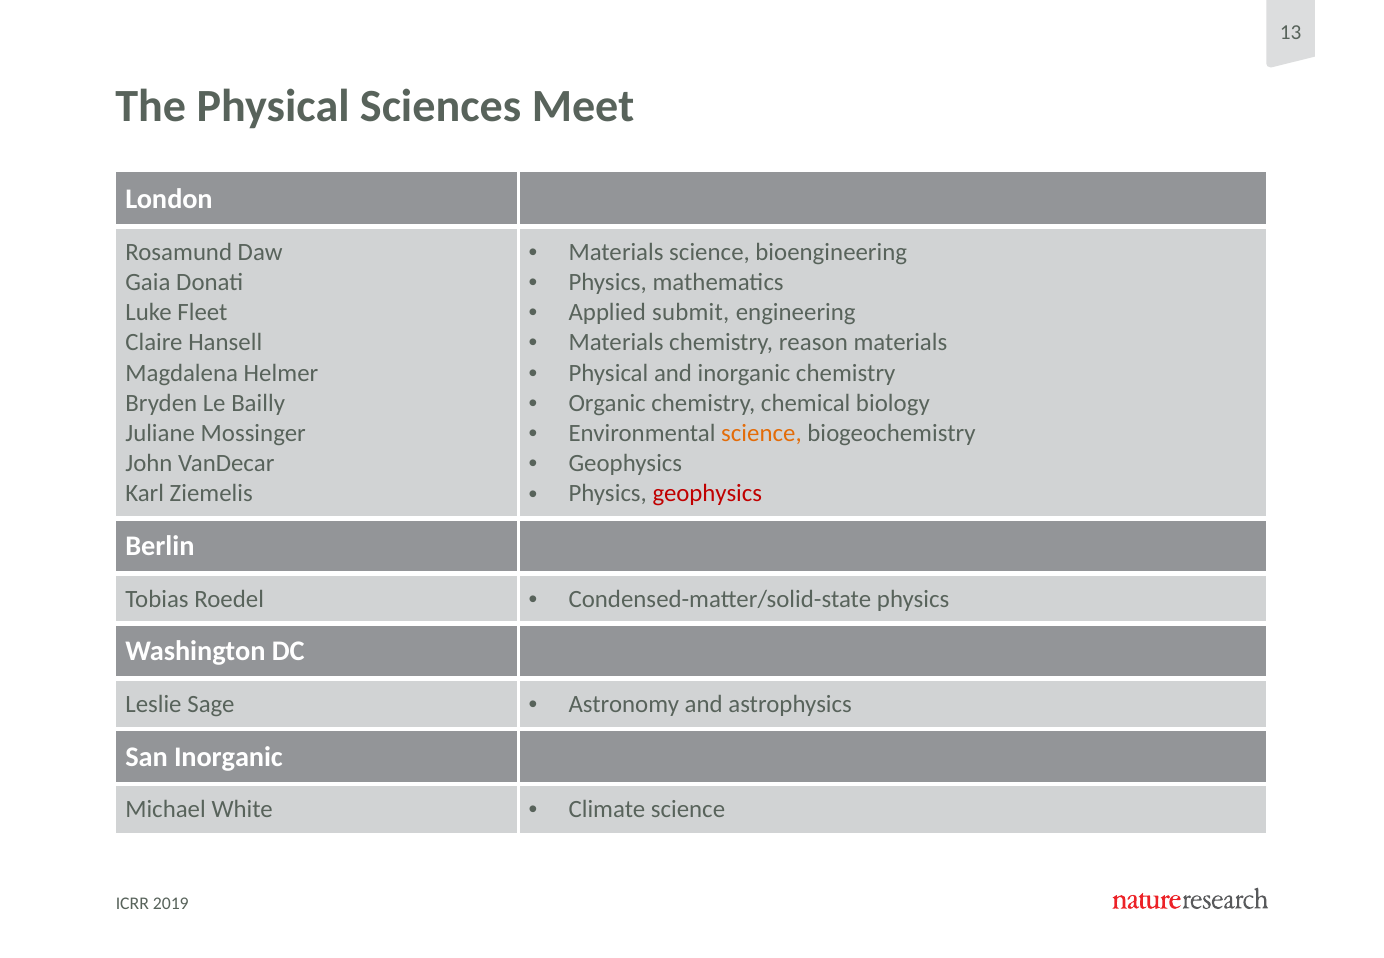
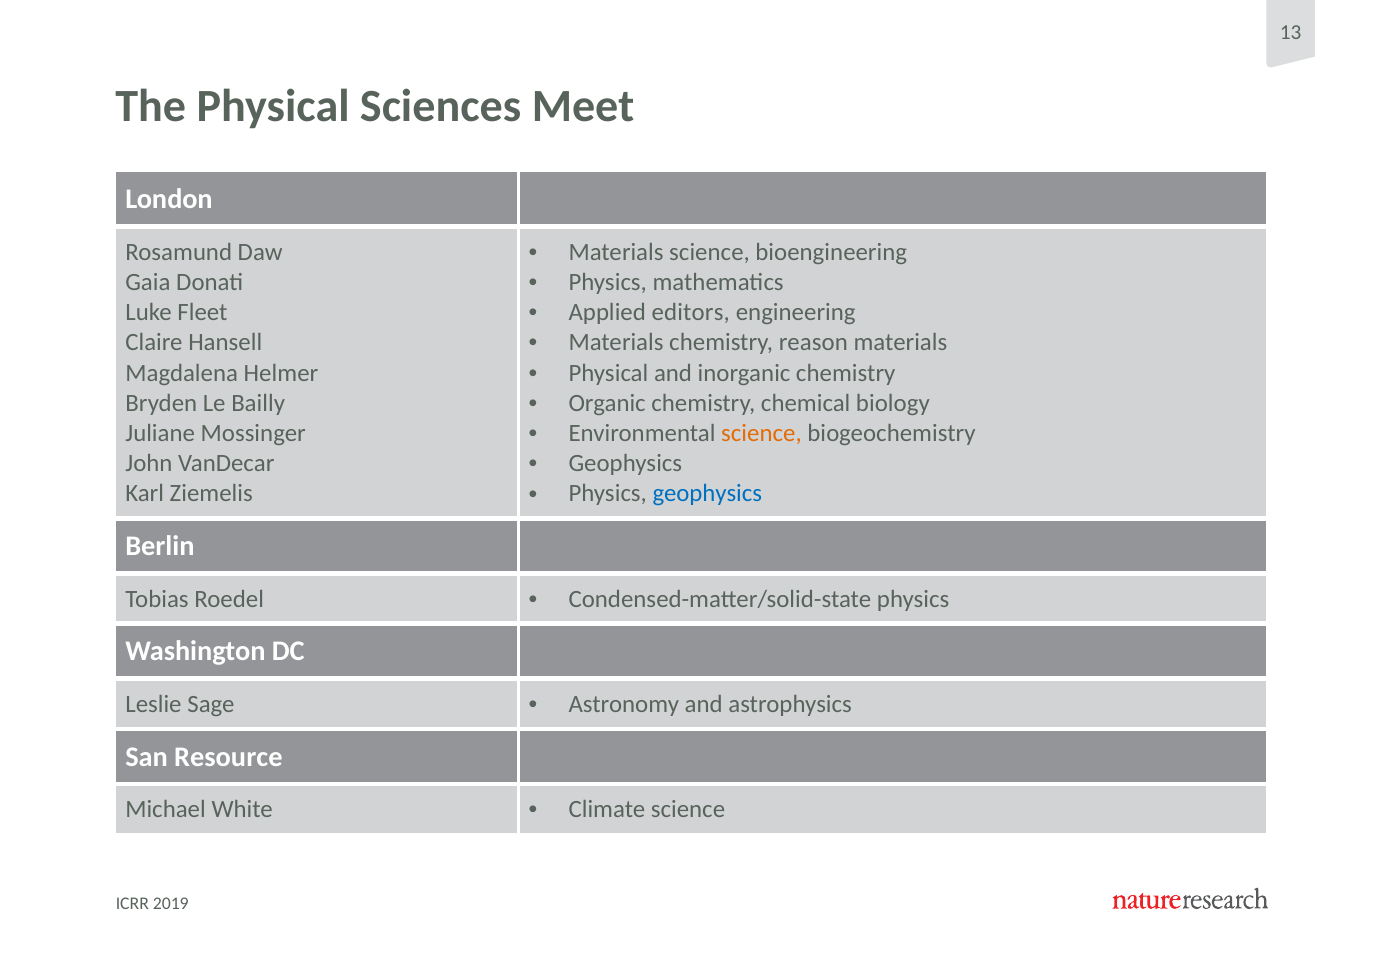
submit: submit -> editors
geophysics at (707, 494) colour: red -> blue
San Inorganic: Inorganic -> Resource
